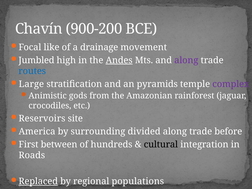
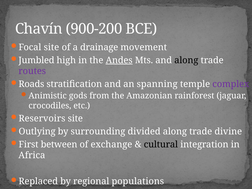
Focal like: like -> site
along at (186, 60) colour: purple -> black
routes colour: blue -> purple
Large: Large -> Roads
pyramids: pyramids -> spanning
America: America -> Outlying
before: before -> divine
hundreds: hundreds -> exchange
Roads: Roads -> Africa
Replaced underline: present -> none
